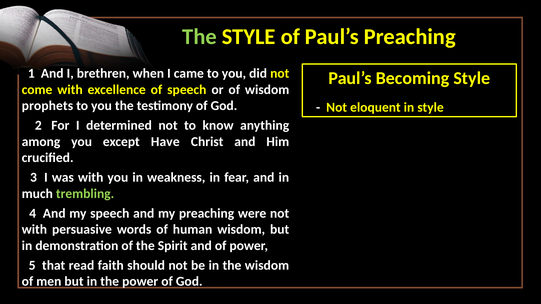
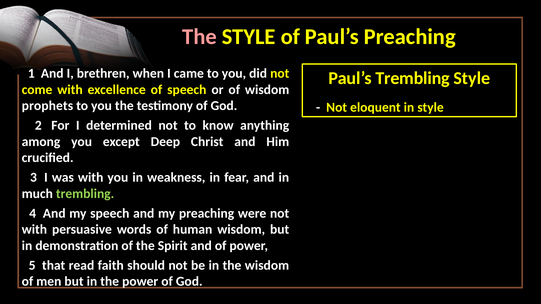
The at (200, 37) colour: light green -> pink
Paul’s Becoming: Becoming -> Trembling
Have: Have -> Deep
